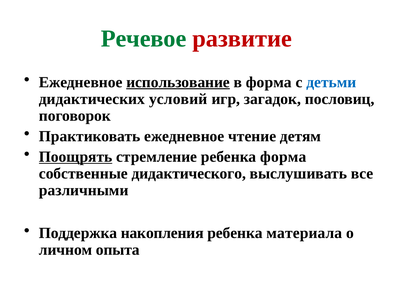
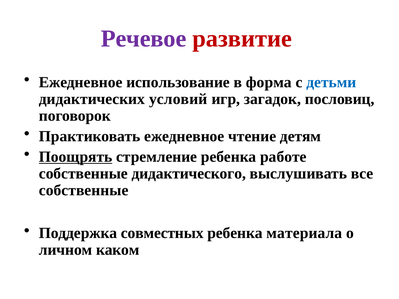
Речевое colour: green -> purple
использование underline: present -> none
ребенка форма: форма -> работе
различными at (84, 190): различными -> собственные
накопления: накопления -> совместных
опыта: опыта -> каком
